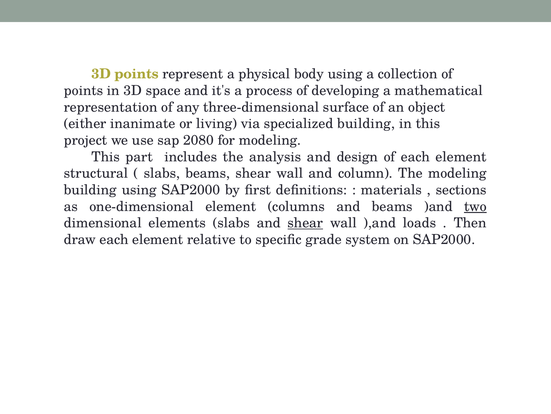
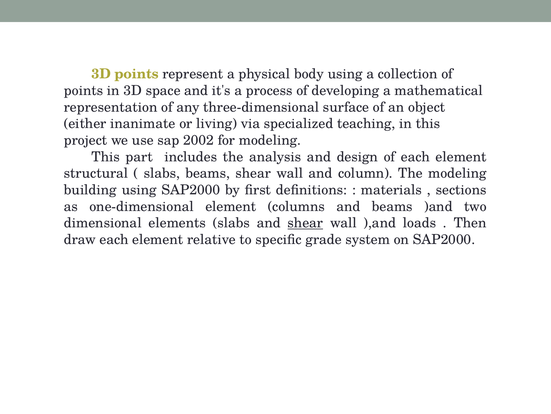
specialized building: building -> teaching
2080: 2080 -> 2002
two underline: present -> none
